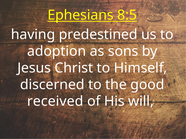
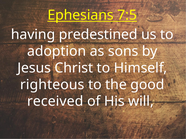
8:5: 8:5 -> 7:5
discerned: discerned -> righteous
